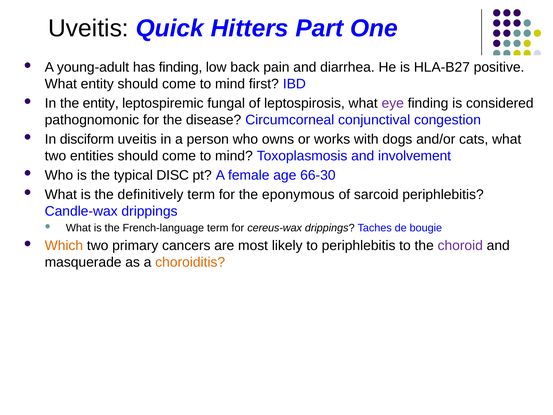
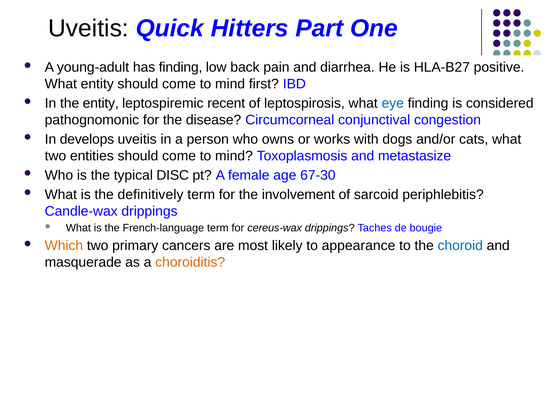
fungal: fungal -> recent
eye colour: purple -> blue
disciform: disciform -> develops
involvement: involvement -> metastasize
66-30: 66-30 -> 67-30
eponymous: eponymous -> involvement
to periphlebitis: periphlebitis -> appearance
choroid colour: purple -> blue
